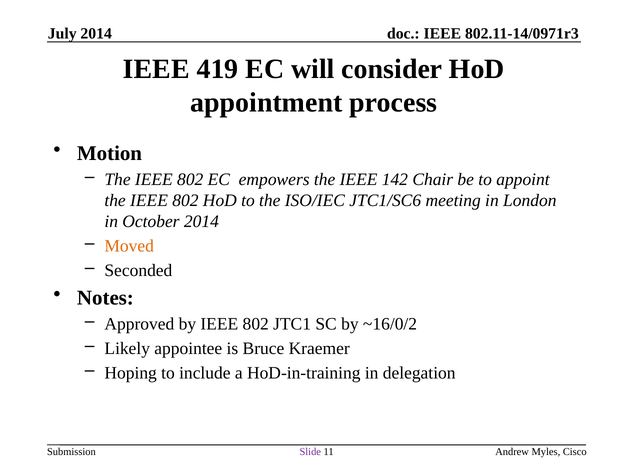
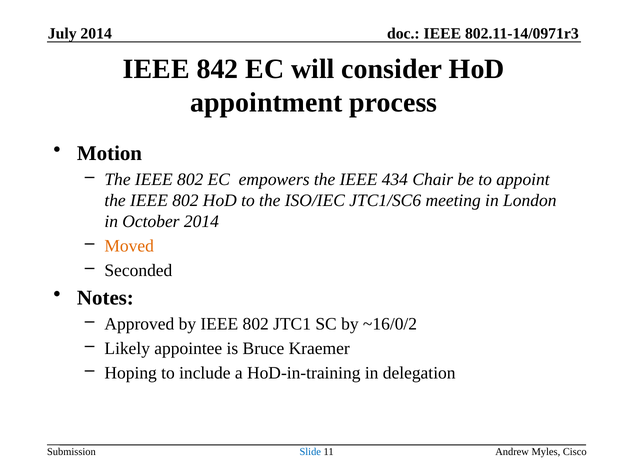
419: 419 -> 842
142: 142 -> 434
Slide colour: purple -> blue
